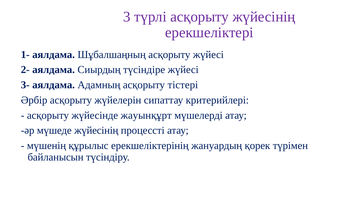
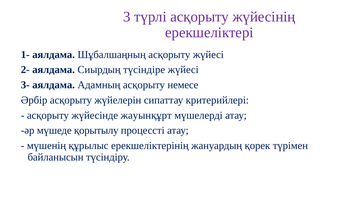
тістері: тістері -> немесе
мүшеде жүйесінің: жүйесінің -> қорытылу
